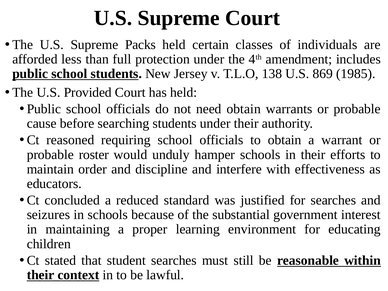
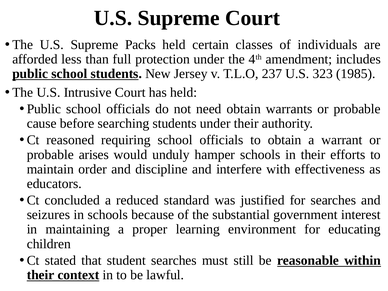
138: 138 -> 237
869: 869 -> 323
Provided: Provided -> Intrusive
roster: roster -> arises
